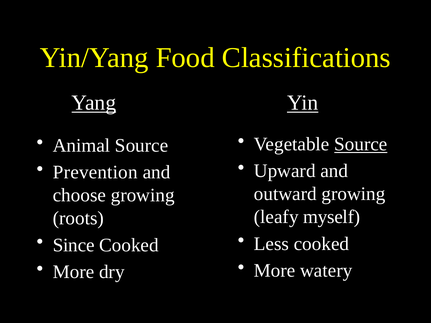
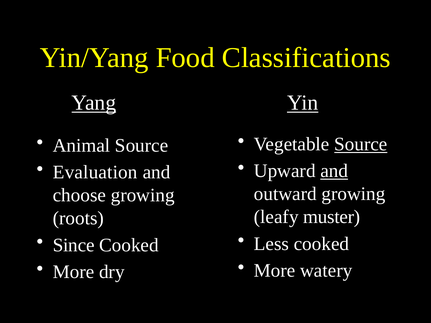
and at (334, 171) underline: none -> present
Prevention: Prevention -> Evaluation
myself: myself -> muster
